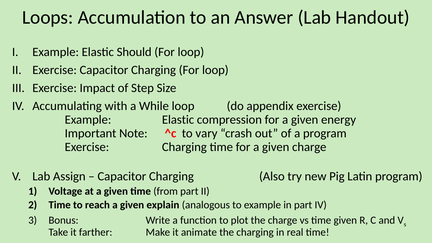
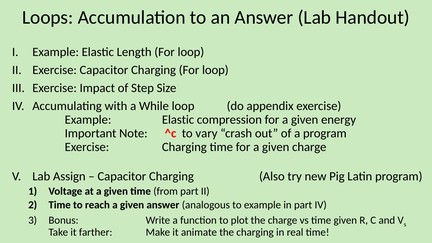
Should: Should -> Length
given explain: explain -> answer
